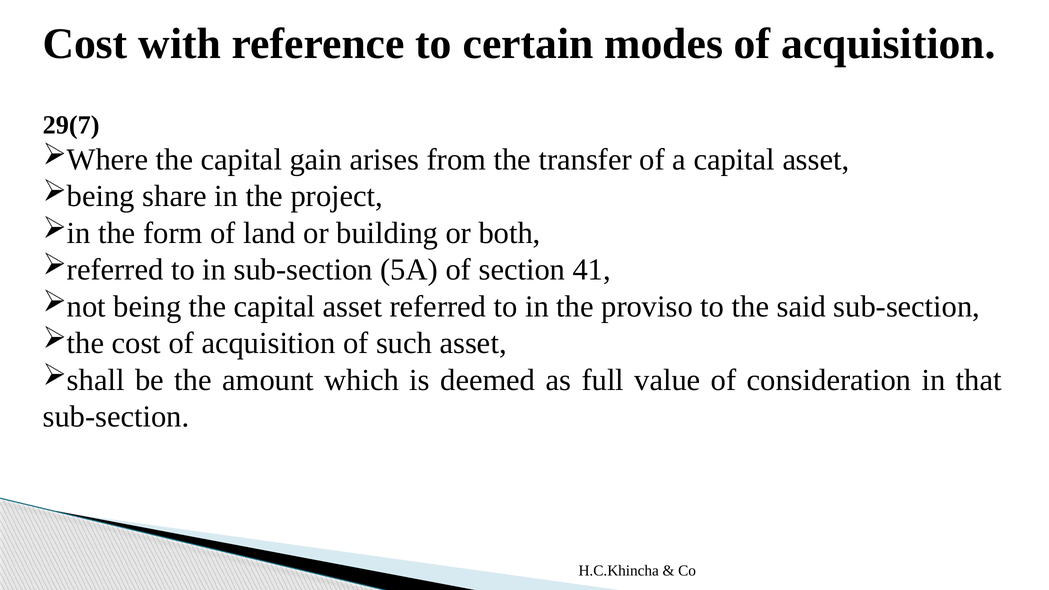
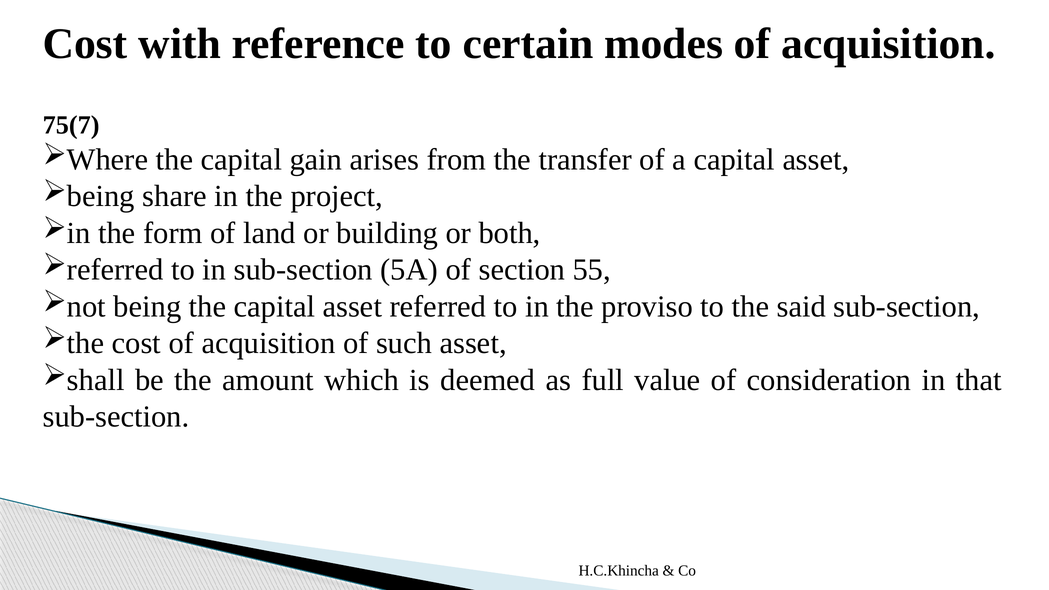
29(7: 29(7 -> 75(7
41: 41 -> 55
